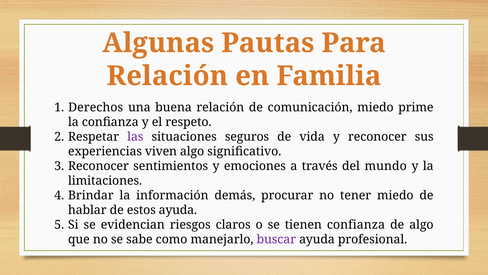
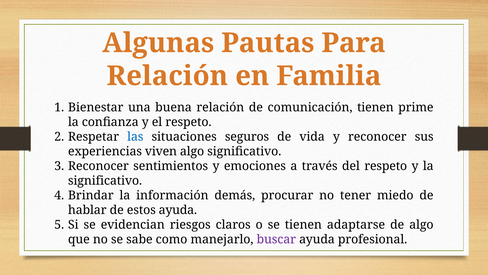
Derechos: Derechos -> Bienestar
comunicación miedo: miedo -> tienen
las colour: purple -> blue
del mundo: mundo -> respeto
limitaciones at (105, 180): limitaciones -> significativo
tienen confianza: confianza -> adaptarse
